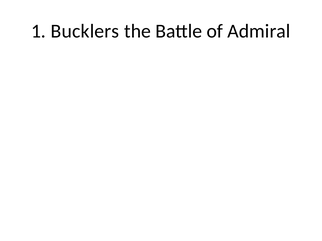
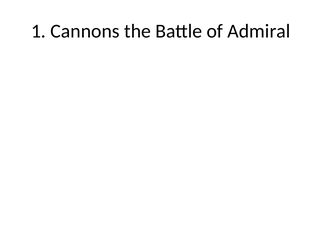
Bucklers: Bucklers -> Cannons
